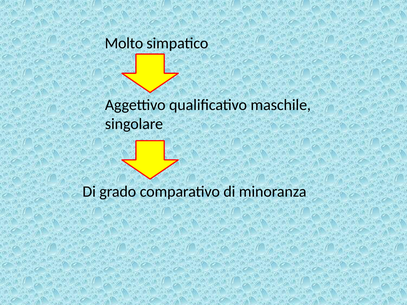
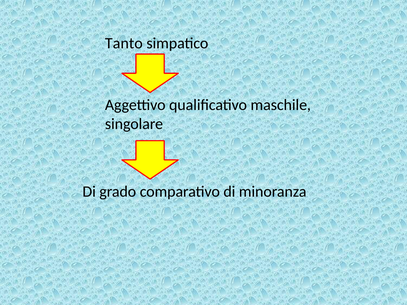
Molto: Molto -> Tanto
